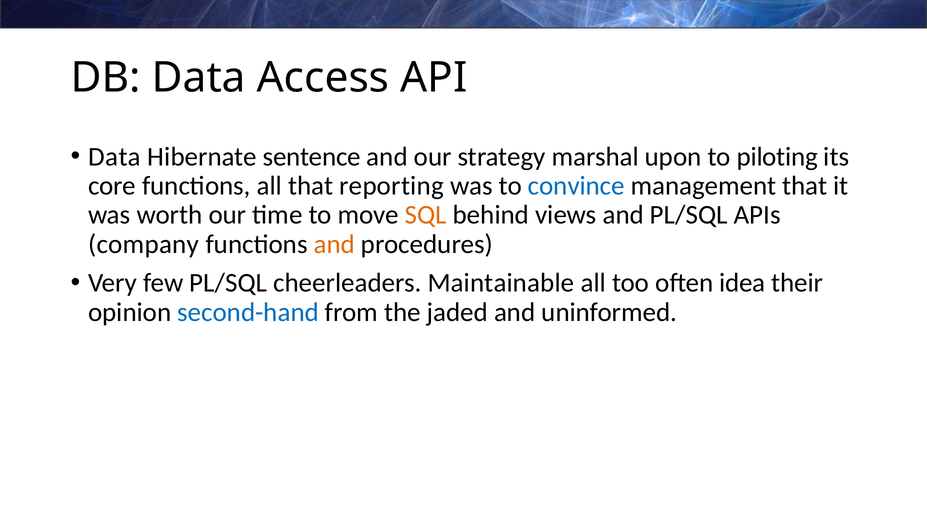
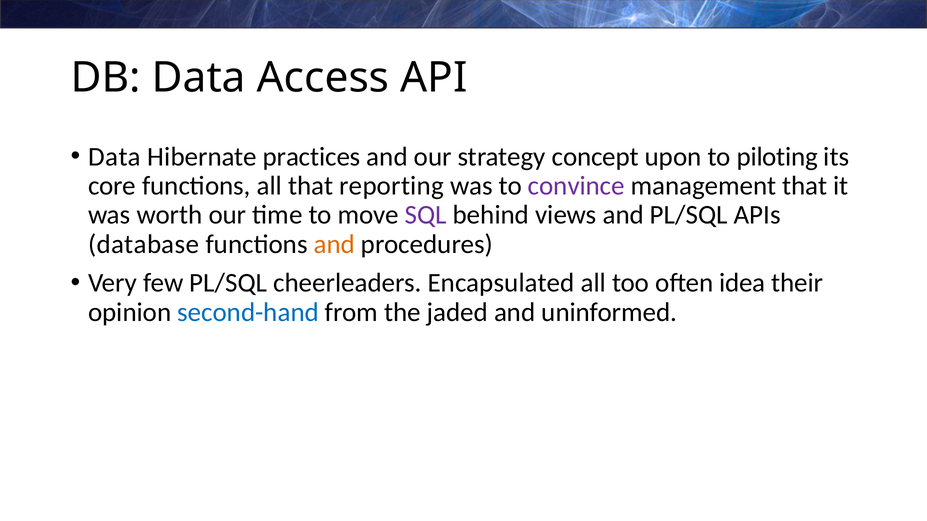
sentence: sentence -> practices
marshal: marshal -> concept
convince colour: blue -> purple
SQL colour: orange -> purple
company: company -> database
Maintainable: Maintainable -> Encapsulated
